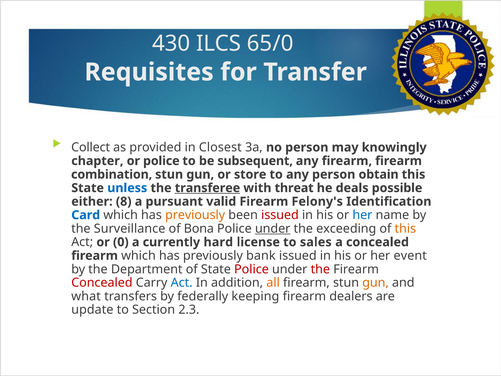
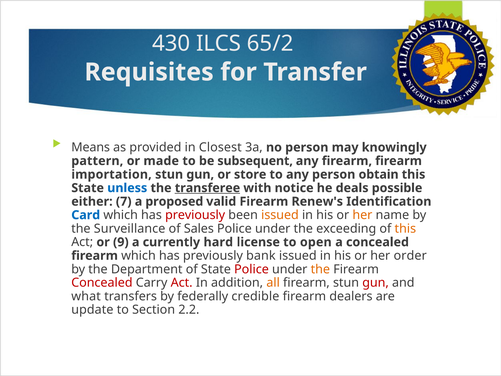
65/0: 65/0 -> 65/2
Collect: Collect -> Means
chapter: chapter -> pattern
or police: police -> made
combination: combination -> importation
threat: threat -> notice
8: 8 -> 7
pursuant: pursuant -> proposed
Felony's: Felony's -> Renew's
previously at (195, 215) colour: orange -> red
issued at (280, 215) colour: red -> orange
her at (362, 215) colour: blue -> orange
Bona: Bona -> Sales
under at (273, 228) underline: present -> none
0: 0 -> 9
sales: sales -> open
event: event -> order
the at (320, 269) colour: red -> orange
Act at (182, 283) colour: blue -> red
gun at (376, 283) colour: orange -> red
keeping: keeping -> credible
2.3: 2.3 -> 2.2
